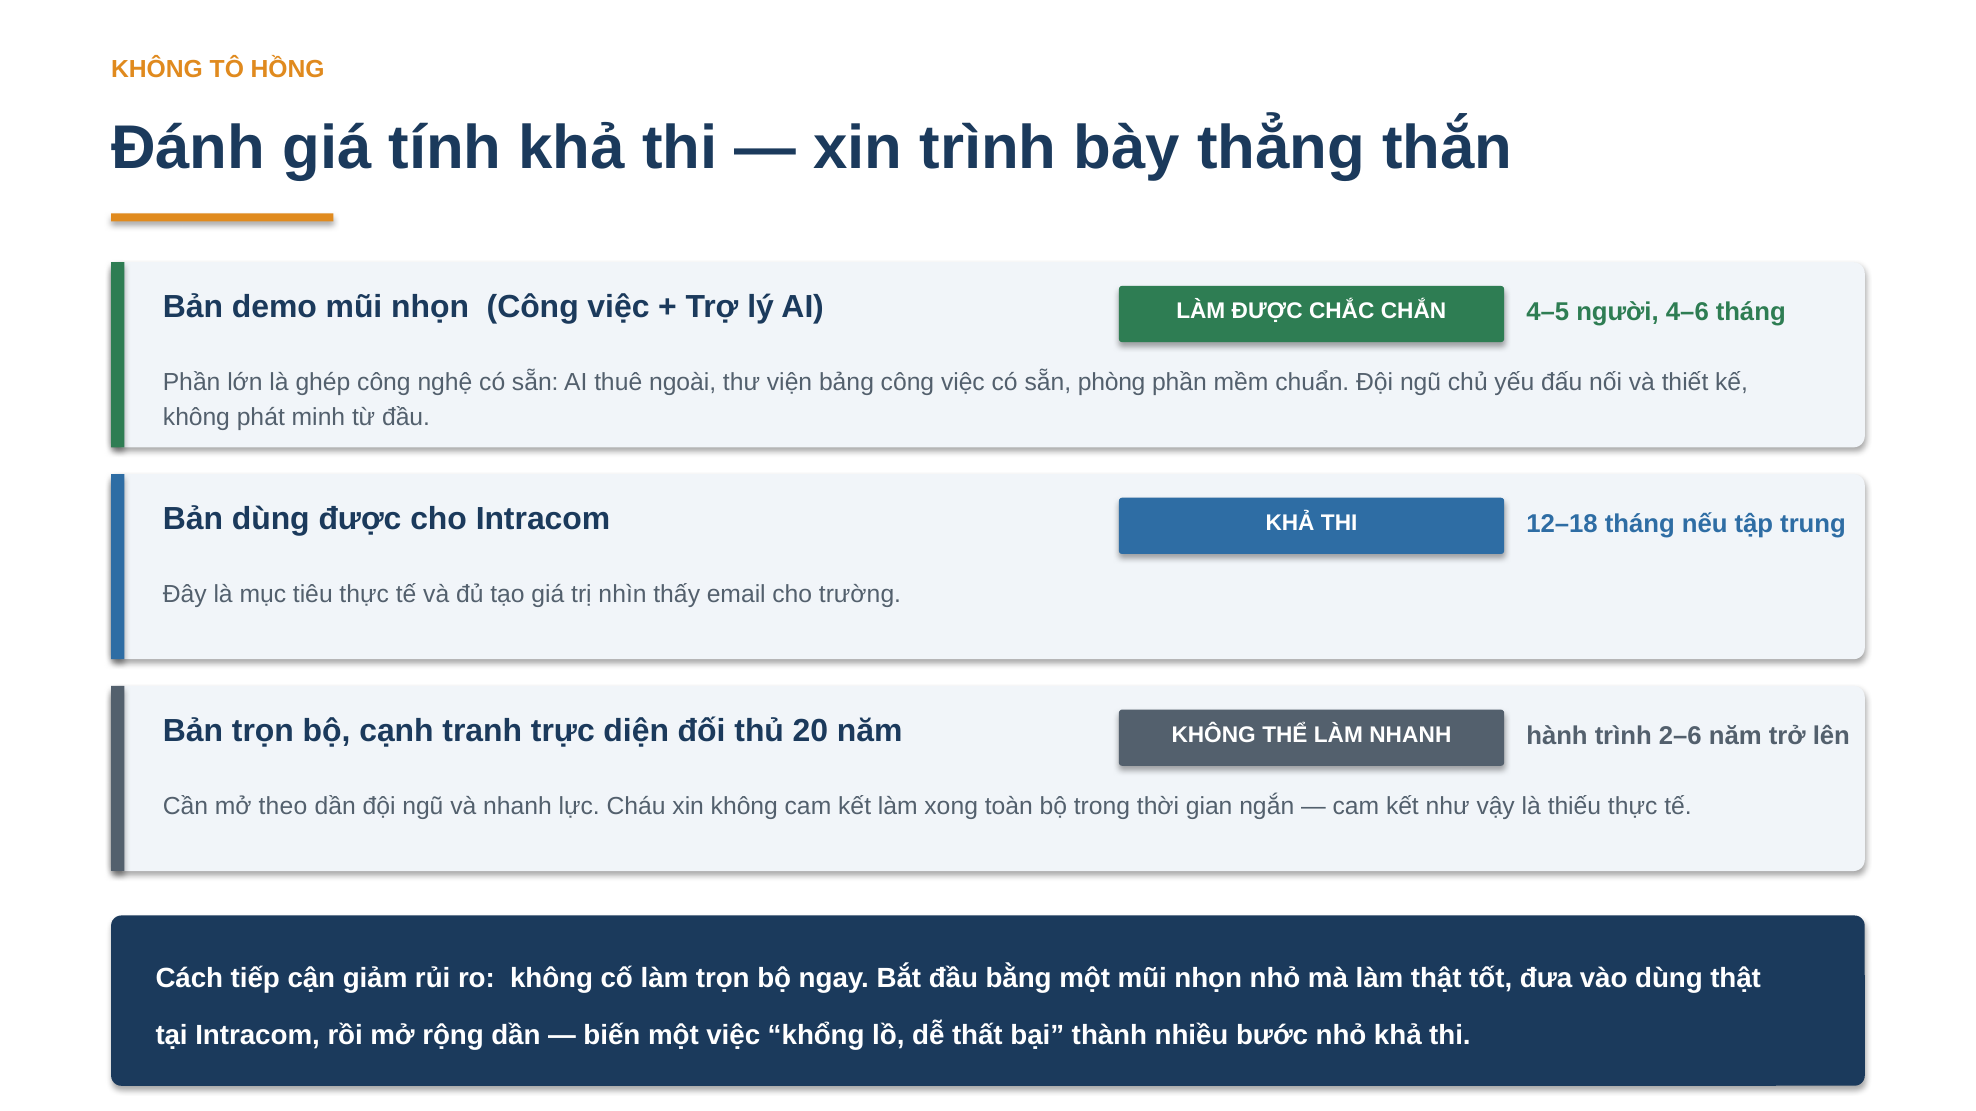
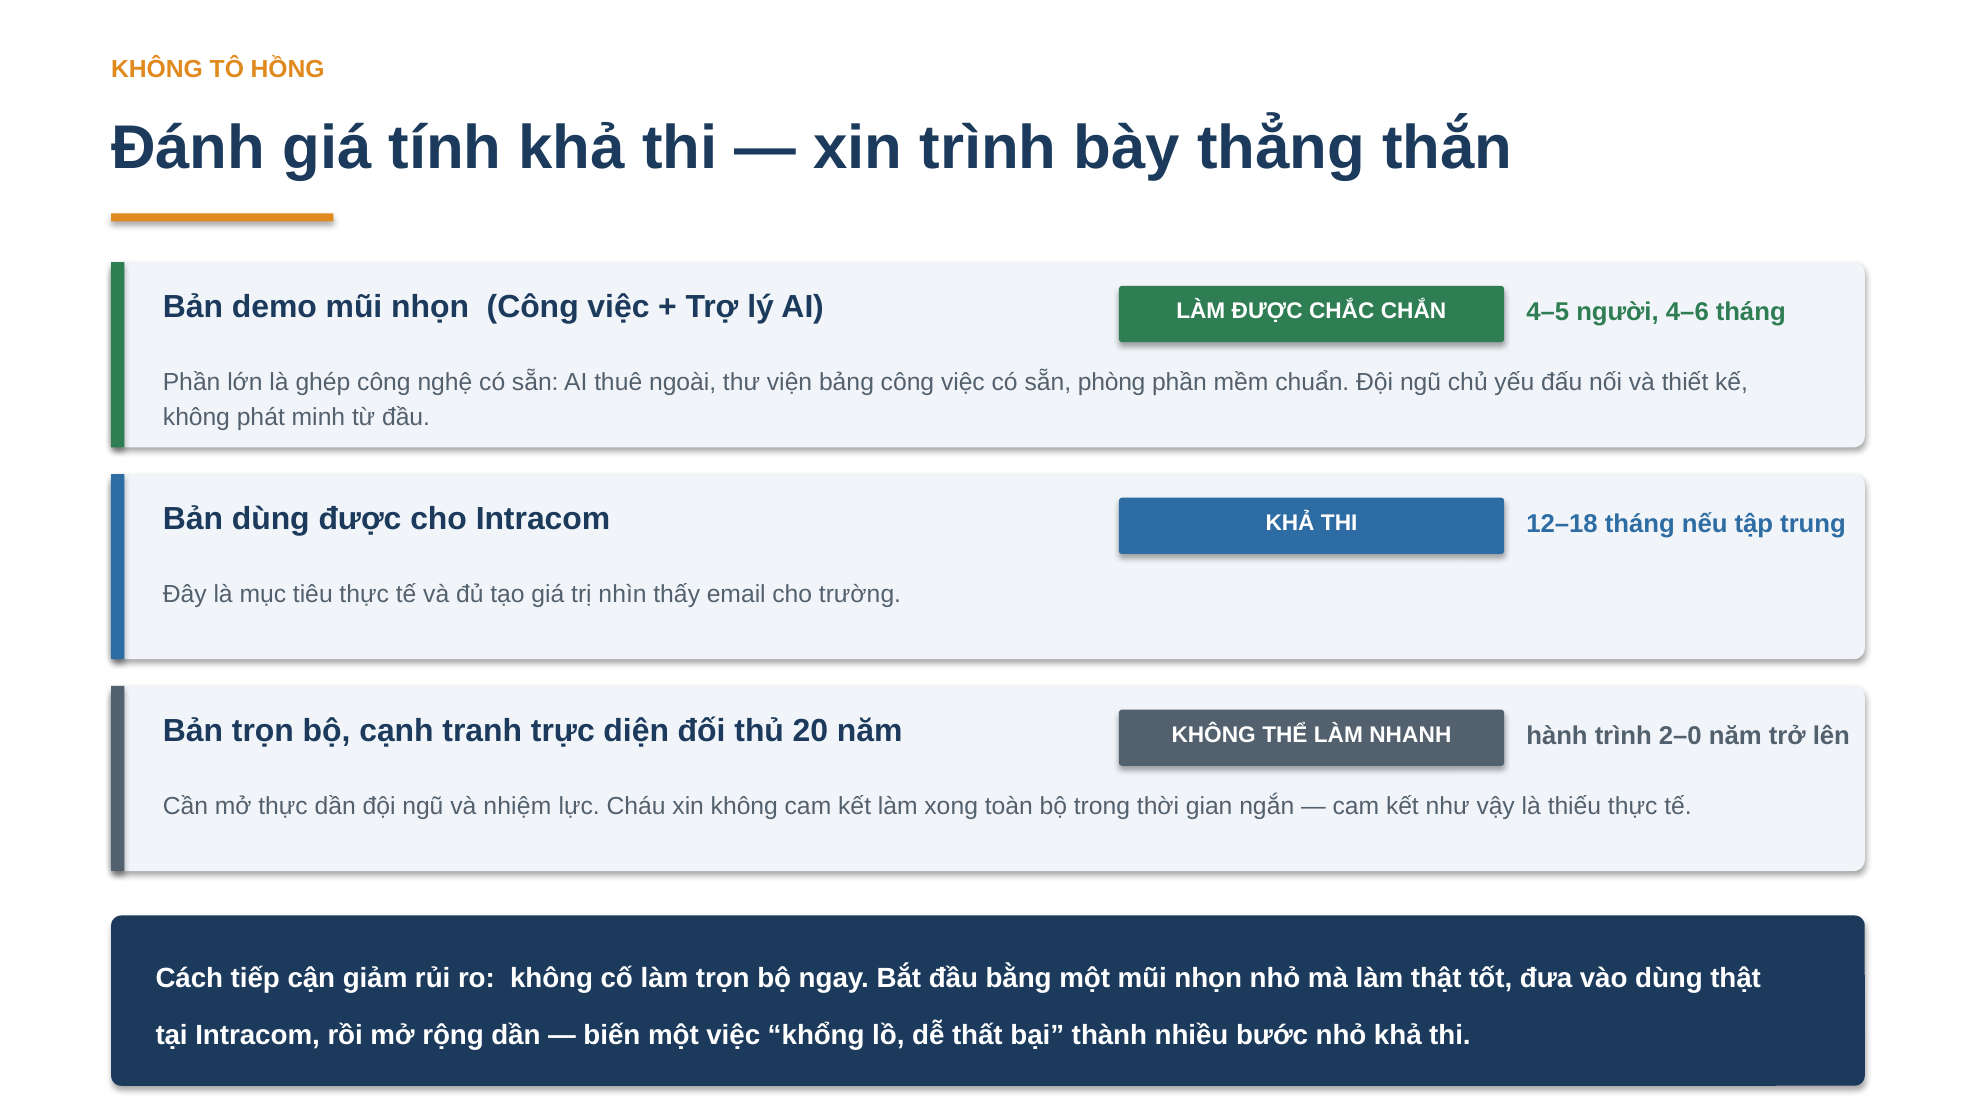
2–6: 2–6 -> 2–0
mở theo: theo -> thực
và nhanh: nhanh -> nhiệm
